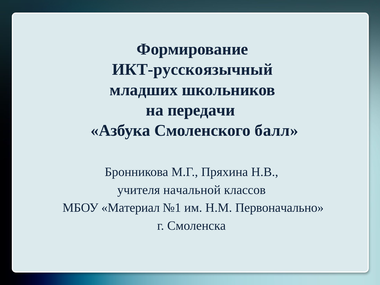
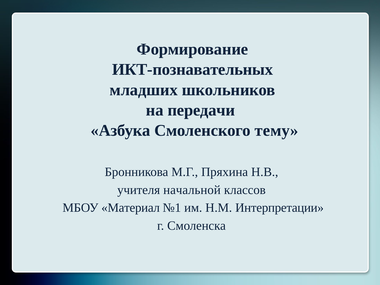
ИКТ-русскоязычный: ИКТ-русскоязычный -> ИКТ-познавательных
балл: балл -> тему
Первоначально: Первоначально -> Интерпретации
